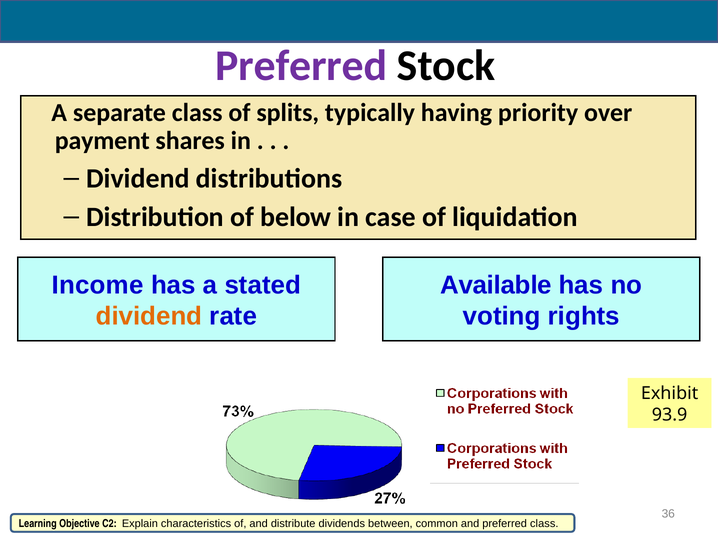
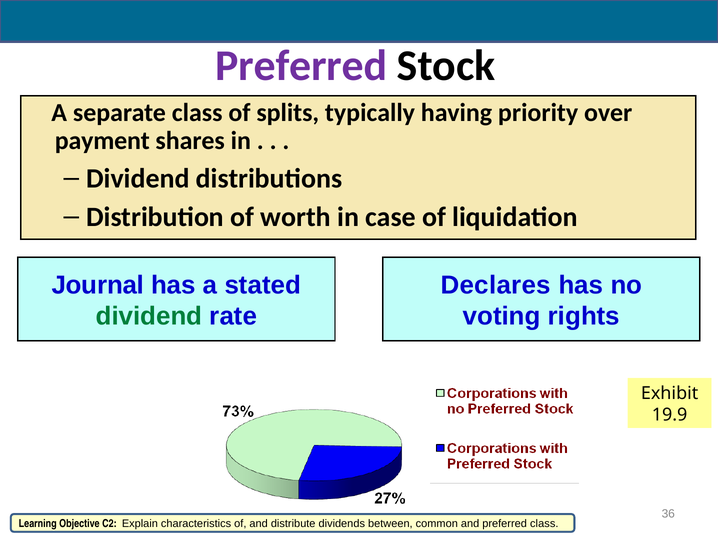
below: below -> worth
Income: Income -> Journal
Available: Available -> Declares
dividend at (149, 317) colour: orange -> green
93.9: 93.9 -> 19.9
